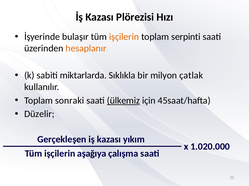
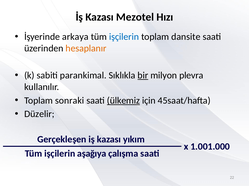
Plörezisi: Plörezisi -> Mezotel
bulaşır: bulaşır -> arkaya
işçilerin at (124, 37) colour: orange -> blue
serpinti: serpinti -> dansite
miktarlarda: miktarlarda -> parankimal
bir underline: none -> present
çatlak: çatlak -> plevra
1.020.000: 1.020.000 -> 1.001.000
